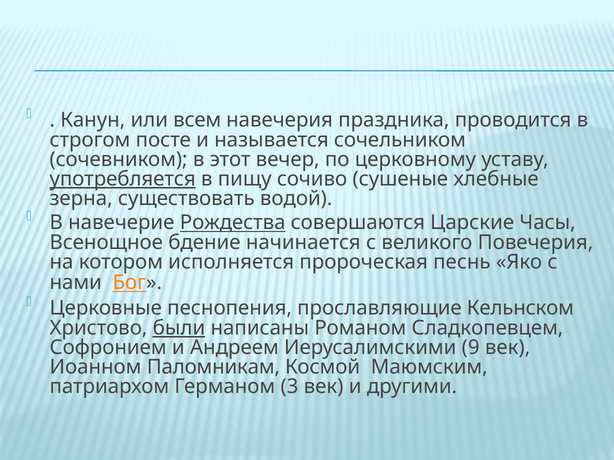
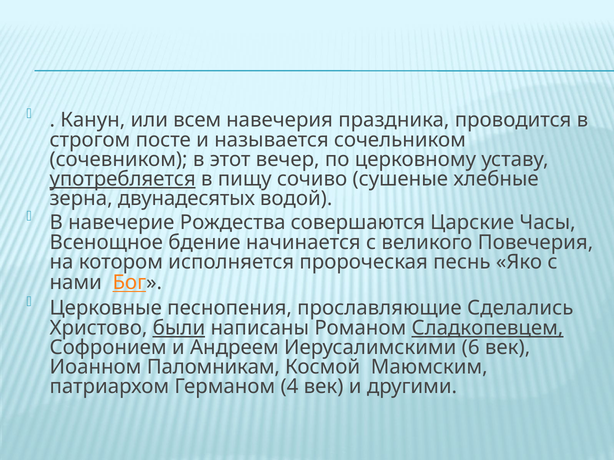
существовать: существовать -> двунадесятых
Рождества underline: present -> none
Кельнском: Кельнском -> Сделались
Сладкопевцем underline: none -> present
9: 9 -> 6
3: 3 -> 4
